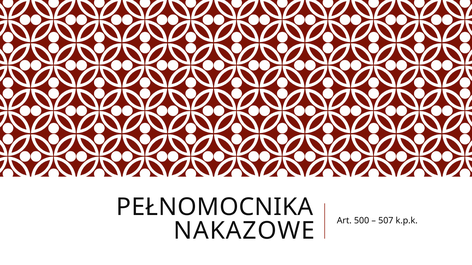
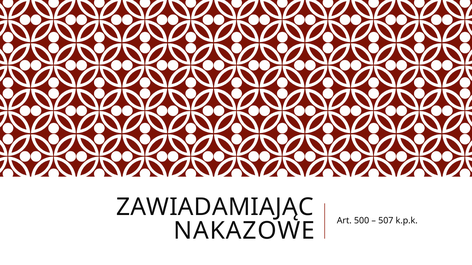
PEŁNOMOCNIKA: PEŁNOMOCNIKA -> ZAWIADAMIAJĄC
